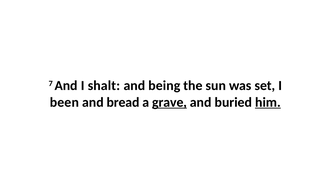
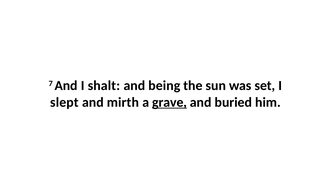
been: been -> slept
bread: bread -> mirth
him underline: present -> none
